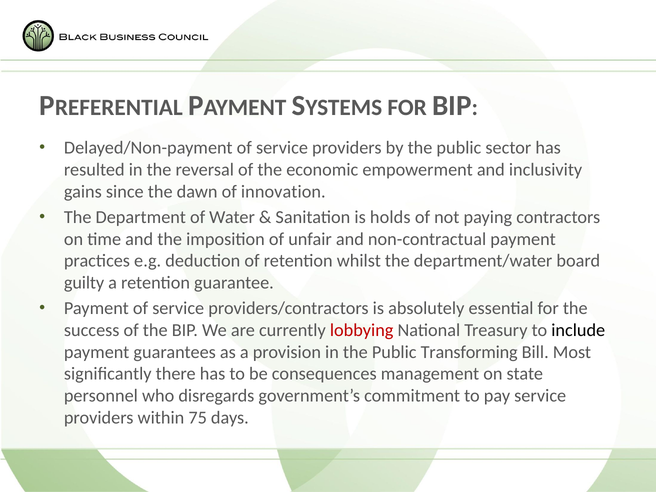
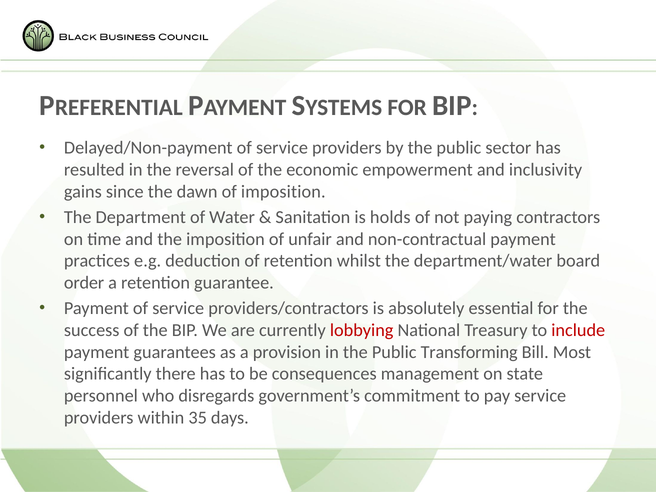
of innovation: innovation -> imposition
guilty: guilty -> order
include colour: black -> red
75: 75 -> 35
